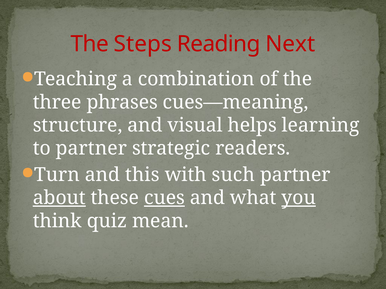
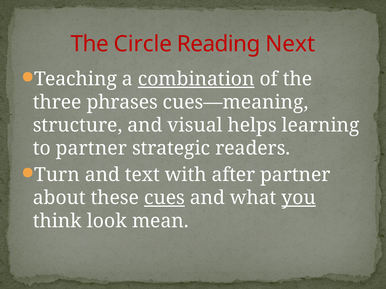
Steps: Steps -> Circle
combination underline: none -> present
this: this -> text
such: such -> after
about underline: present -> none
quiz: quiz -> look
